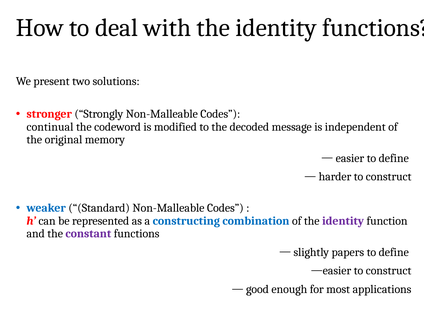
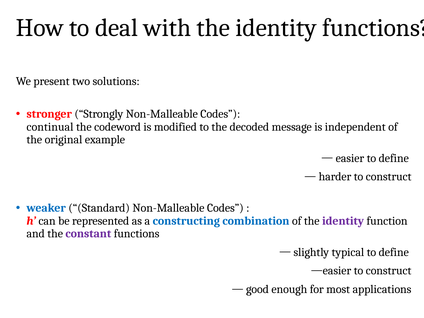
memory: memory -> example
papers: papers -> typical
